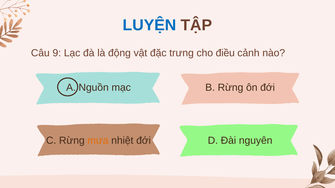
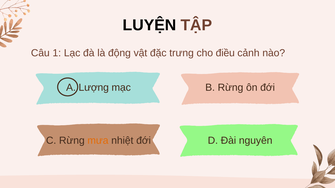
LUYỆN colour: blue -> black
9: 9 -> 1
Nguồn: Nguồn -> Lượng
